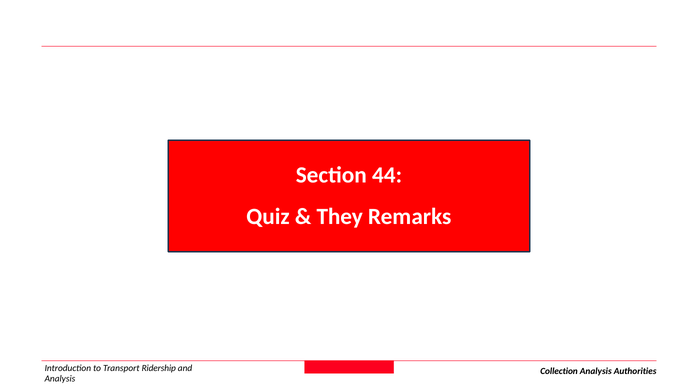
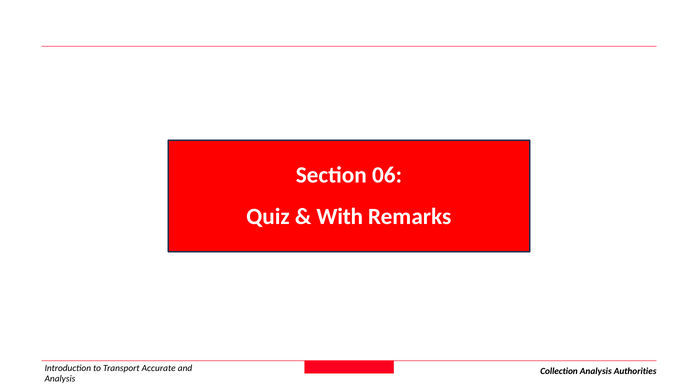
44: 44 -> 06
They: They -> With
Ridership: Ridership -> Accurate
